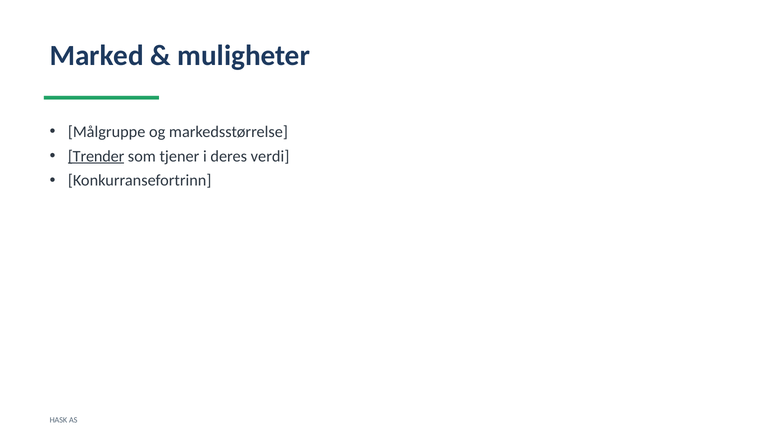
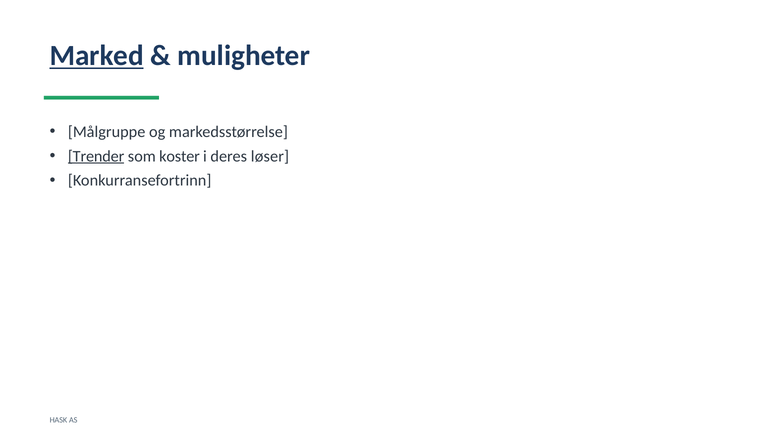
Marked underline: none -> present
tjener: tjener -> koster
verdi: verdi -> løser
